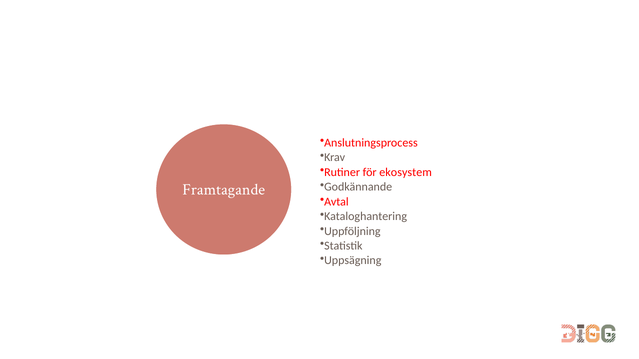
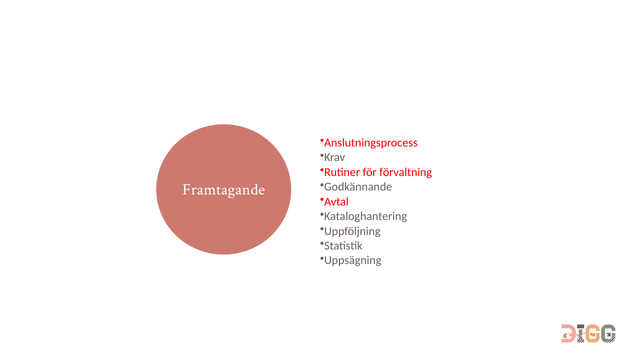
ekosystem: ekosystem -> förvaltning
